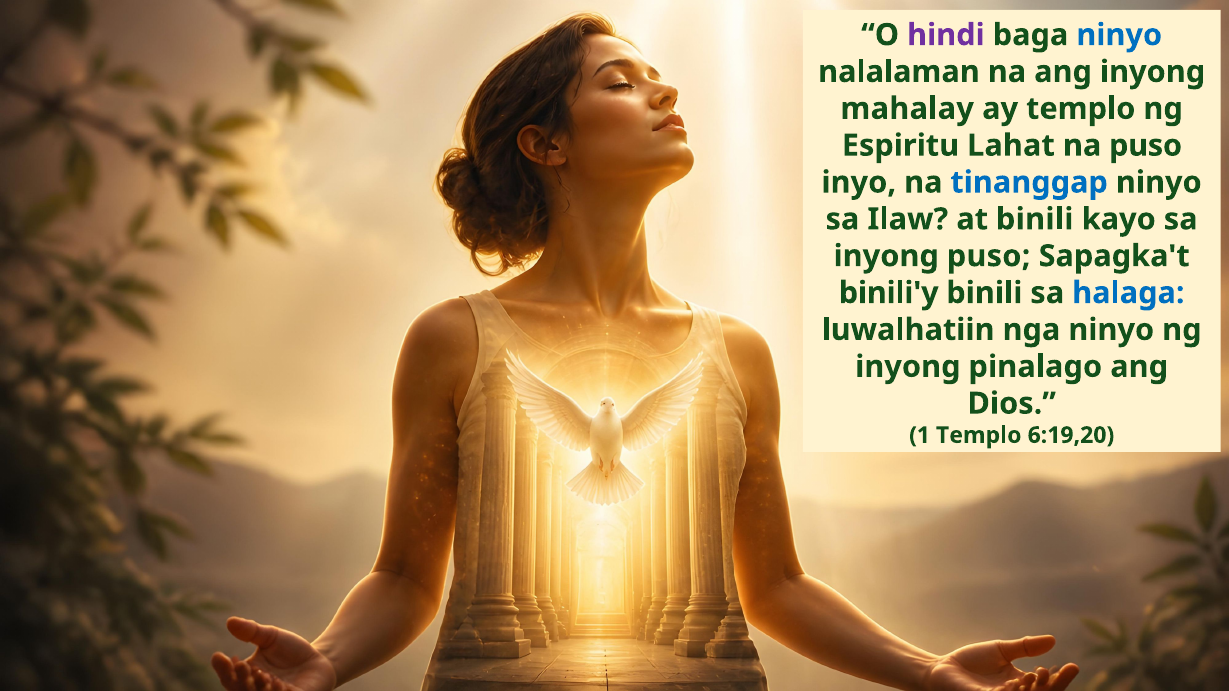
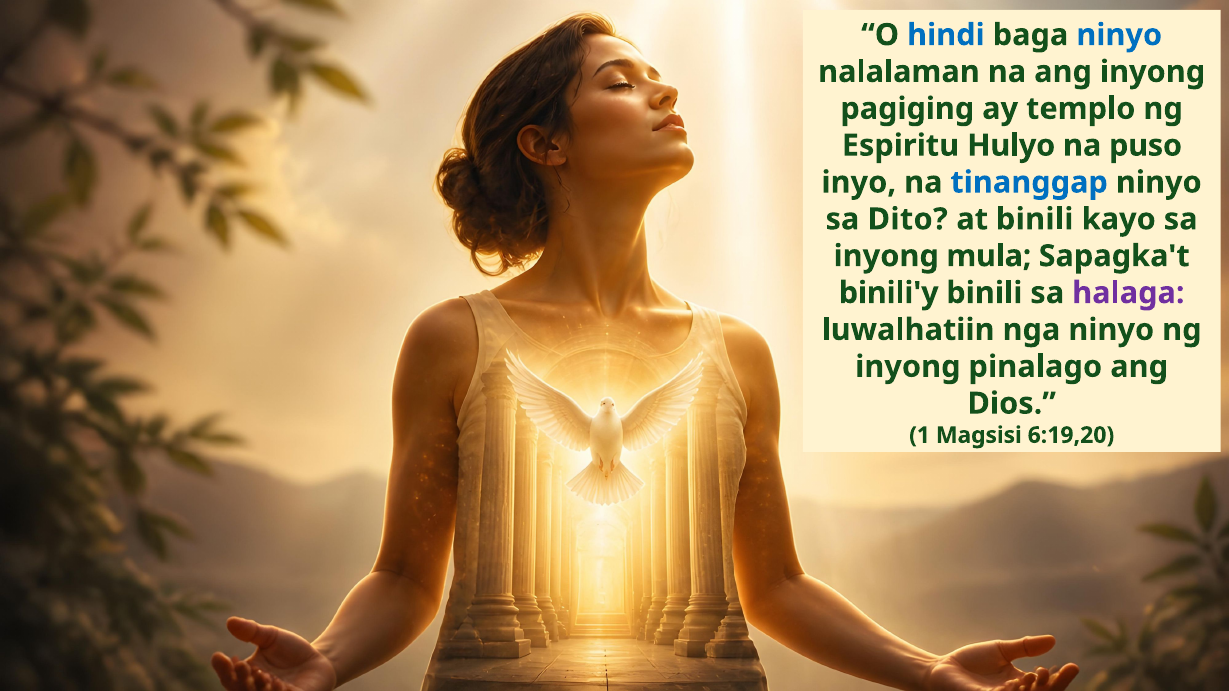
hindi colour: purple -> blue
mahalay: mahalay -> pagiging
Lahat: Lahat -> Hulyo
Ilaw: Ilaw -> Dito
inyong puso: puso -> mula
halaga colour: blue -> purple
1 Templo: Templo -> Magsisi
